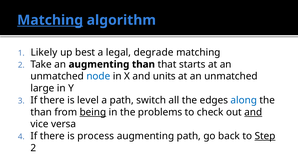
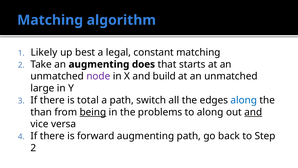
Matching at (50, 20) underline: present -> none
degrade: degrade -> constant
augmenting than: than -> does
node colour: blue -> purple
units: units -> build
level: level -> total
to check: check -> along
process: process -> forward
Step underline: present -> none
